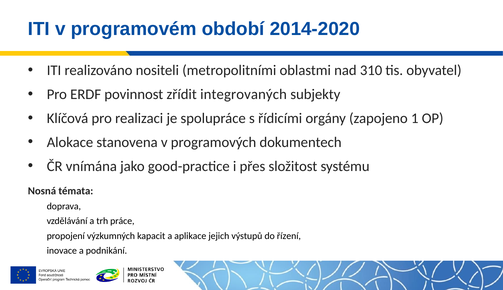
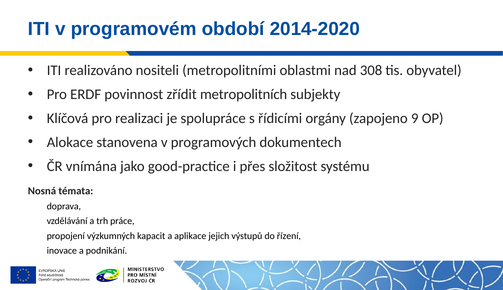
310: 310 -> 308
integrovaných: integrovaných -> metropolitních
1: 1 -> 9
